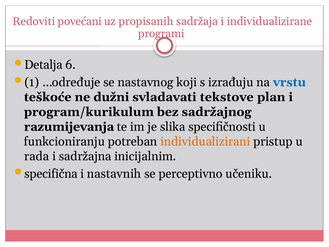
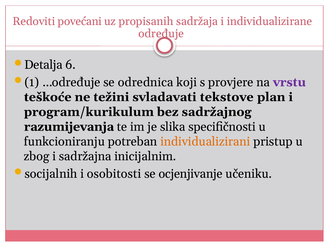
programi: programi -> određuje
nastavnog: nastavnog -> odrednica
izrađuju: izrađuju -> provjere
vrstu colour: blue -> purple
dužni: dužni -> težini
rada: rada -> zbog
specifična: specifična -> socijalnih
nastavnih: nastavnih -> osobitosti
perceptivno: perceptivno -> ocjenjivanje
